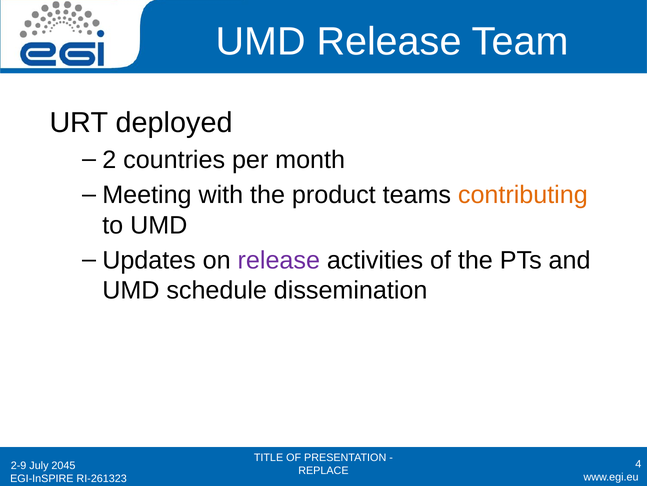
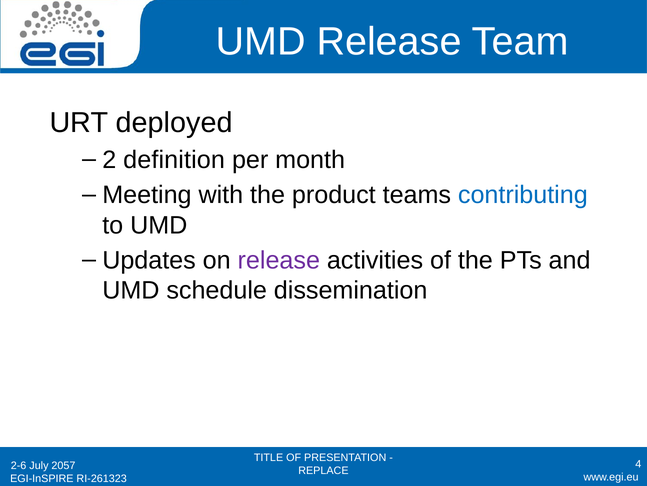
countries: countries -> definition
contributing colour: orange -> blue
2-9: 2-9 -> 2-6
2045: 2045 -> 2057
